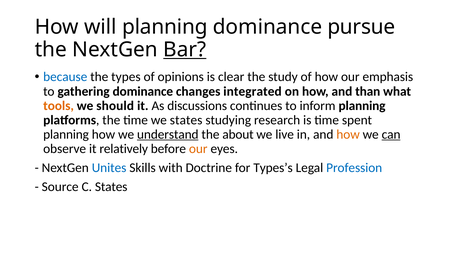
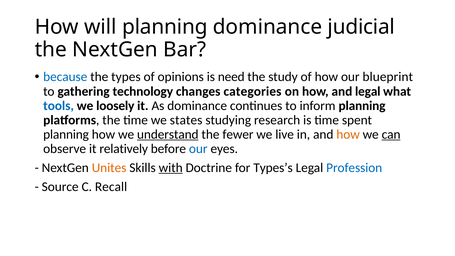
pursue: pursue -> judicial
Bar underline: present -> none
clear: clear -> need
emphasis: emphasis -> blueprint
gathering dominance: dominance -> technology
integrated: integrated -> categories
and than: than -> legal
tools colour: orange -> blue
should: should -> loosely
As discussions: discussions -> dominance
about: about -> fewer
our at (198, 149) colour: orange -> blue
Unites colour: blue -> orange
with underline: none -> present
C States: States -> Recall
